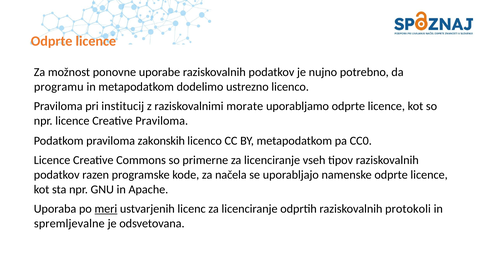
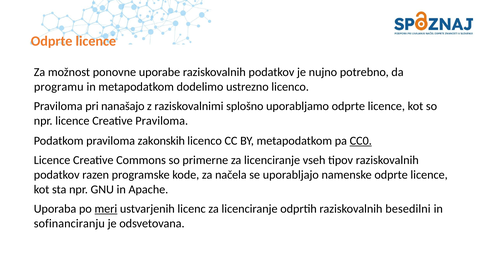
institucij: institucij -> nanašajo
morate: morate -> splošno
CC0 underline: none -> present
protokoli: protokoli -> besedilni
spremljevalne: spremljevalne -> sofinanciranju
